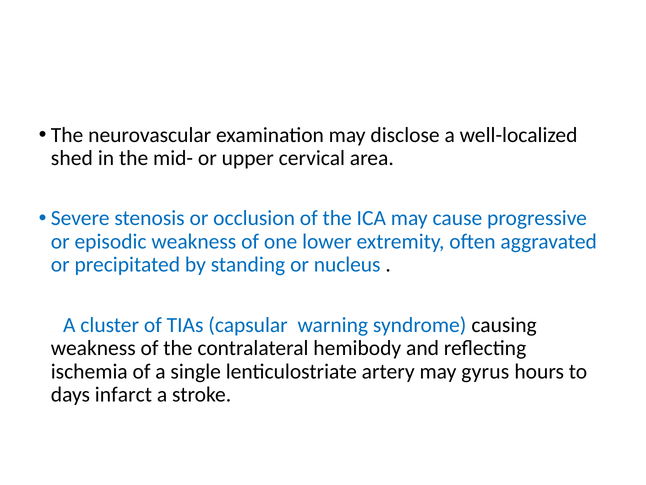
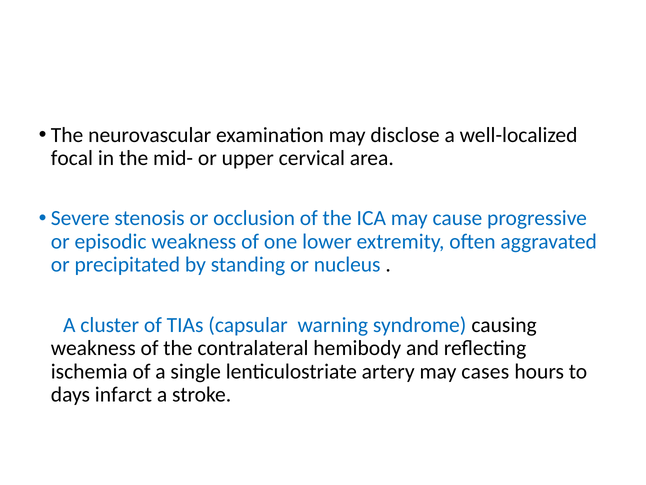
shed: shed -> focal
gyrus: gyrus -> cases
